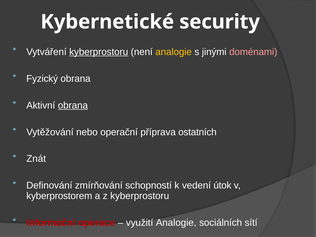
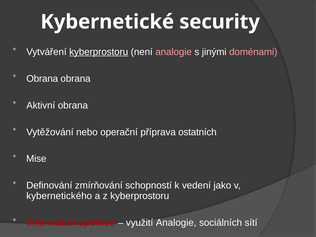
analogie at (174, 52) colour: yellow -> pink
Fyzický at (42, 79): Fyzický -> Obrana
obrana at (73, 105) underline: present -> none
Znát: Znát -> Mise
útok: útok -> jako
kyberprostorem: kyberprostorem -> kybernetického
